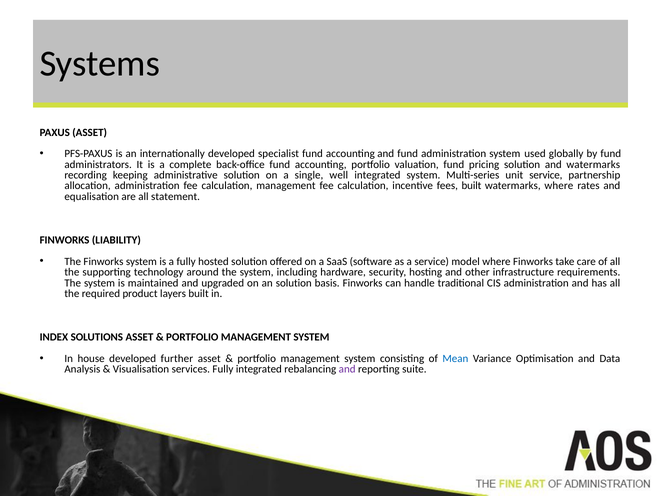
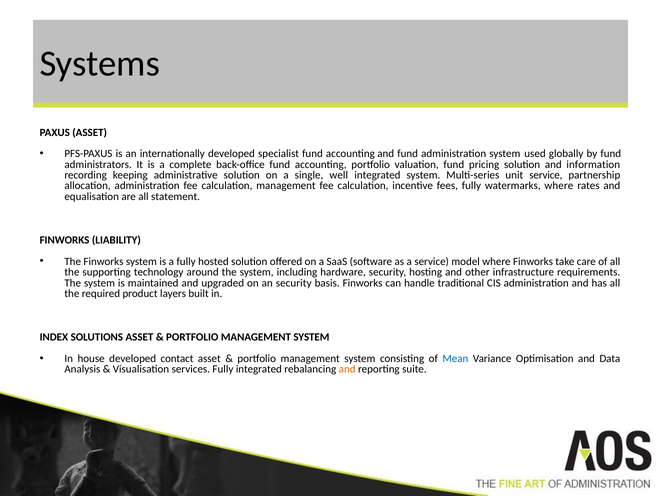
and watermarks: watermarks -> information
fees built: built -> fully
an solution: solution -> security
further: further -> contact
and at (347, 369) colour: purple -> orange
